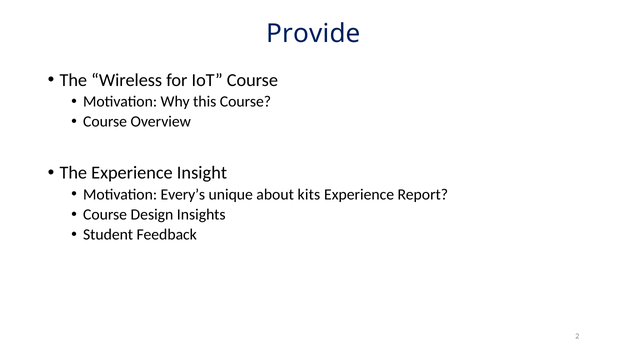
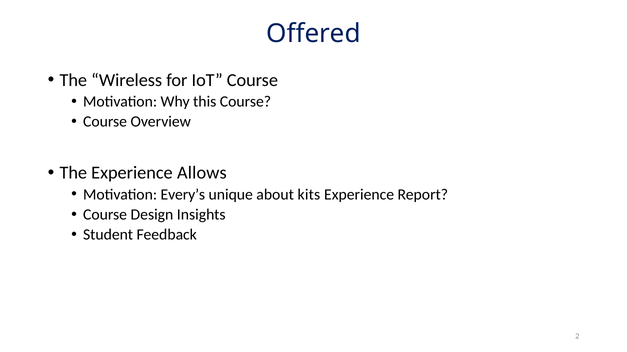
Provide: Provide -> Offered
Insight: Insight -> Allows
